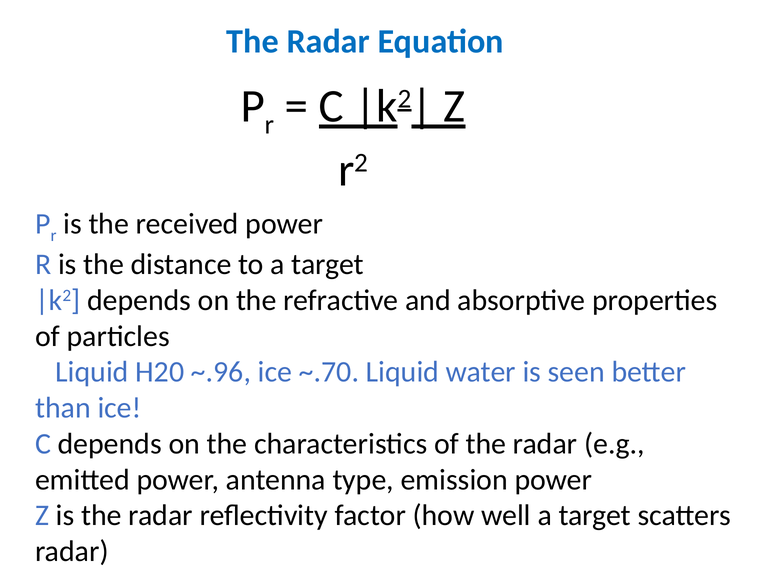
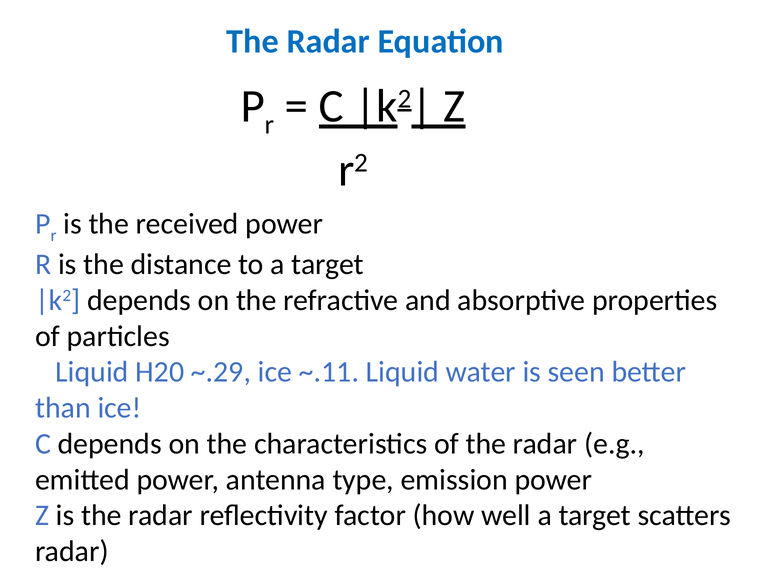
~.96: ~.96 -> ~.29
~.70: ~.70 -> ~.11
